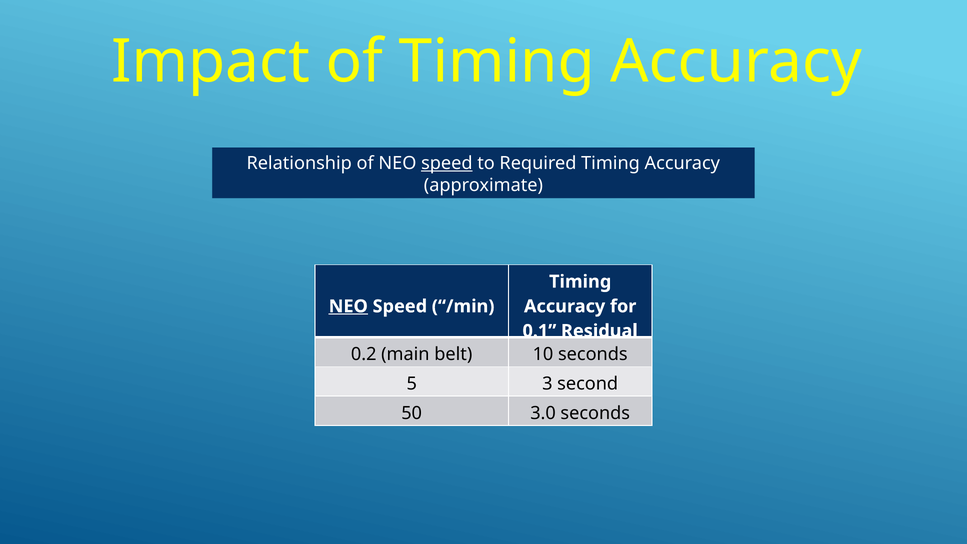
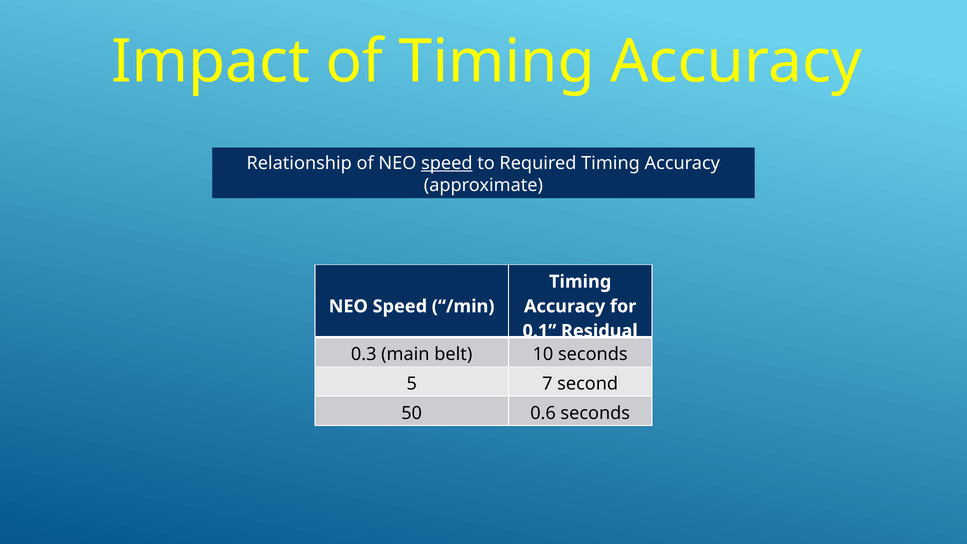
NEO at (348, 306) underline: present -> none
0.2: 0.2 -> 0.3
3: 3 -> 7
3.0: 3.0 -> 0.6
